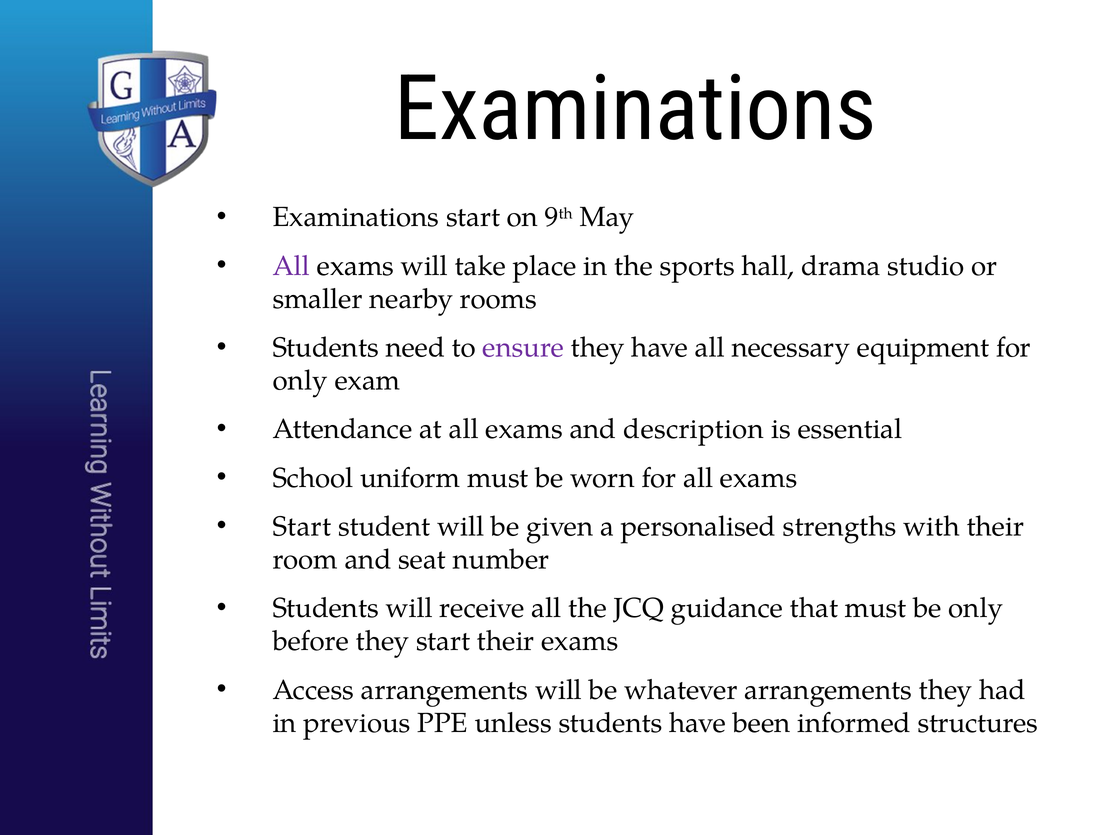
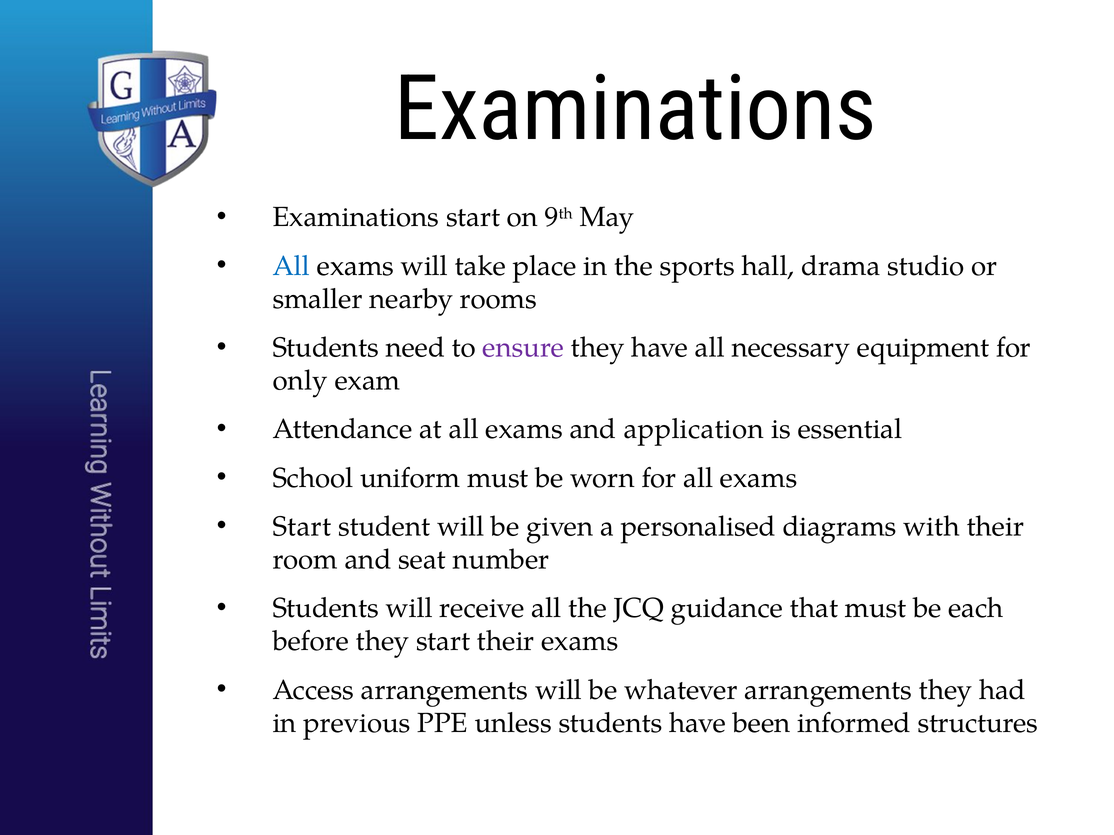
All at (291, 266) colour: purple -> blue
description: description -> application
strengths: strengths -> diagrams
be only: only -> each
